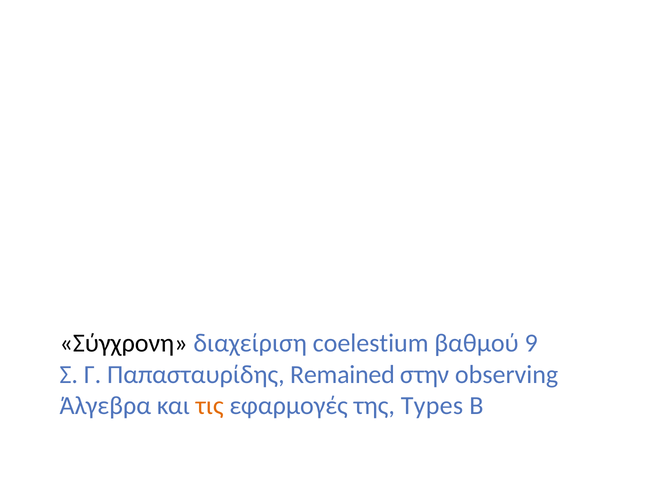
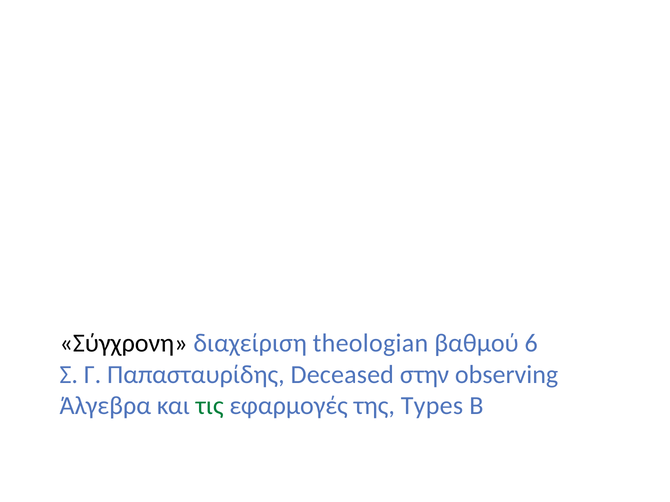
coelestium: coelestium -> theologian
9: 9 -> 6
Remained: Remained -> Deceased
τις colour: orange -> green
